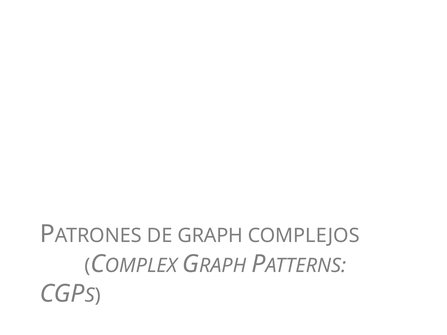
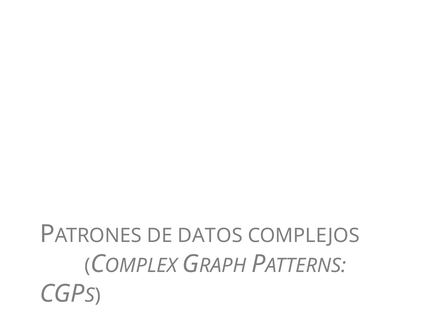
GRAPH: GRAPH -> DATOS
